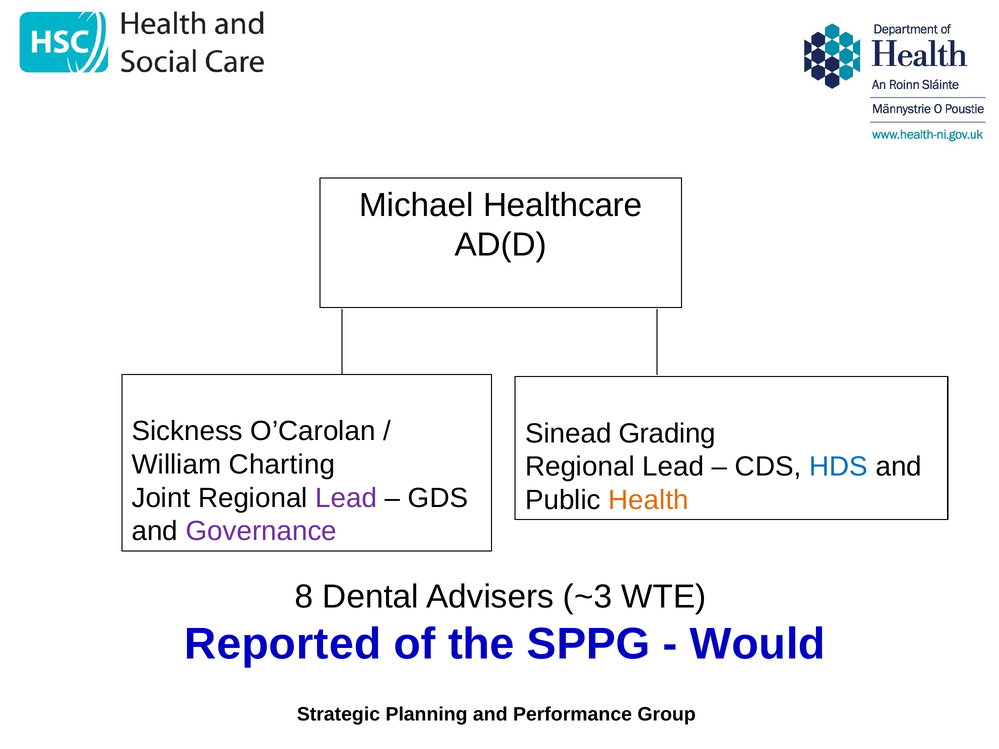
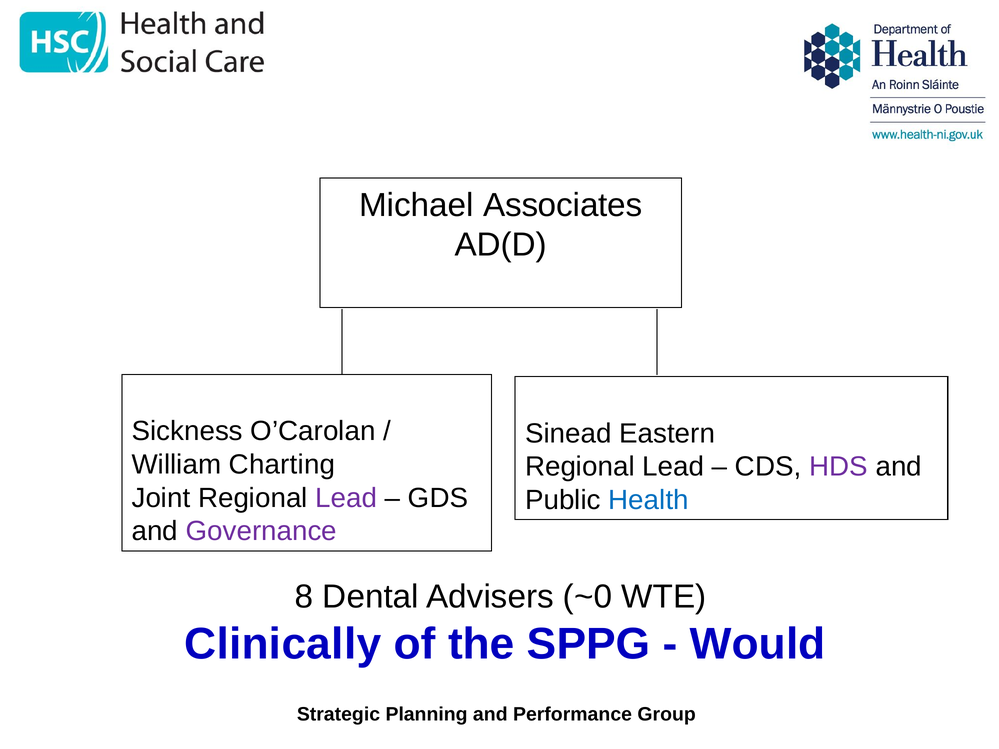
Healthcare: Healthcare -> Associates
Grading: Grading -> Eastern
HDS colour: blue -> purple
Health colour: orange -> blue
~3: ~3 -> ~0
Reported: Reported -> Clinically
